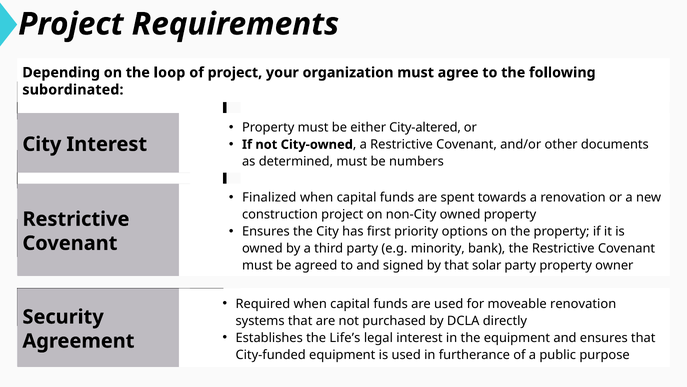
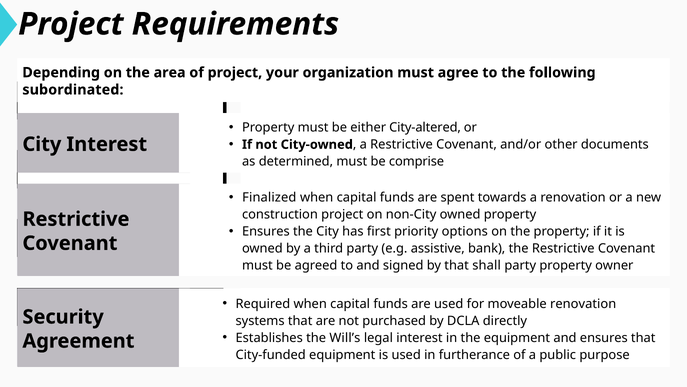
loop: loop -> area
numbers: numbers -> comprise
minority: minority -> assistive
solar: solar -> shall
Life’s: Life’s -> Will’s
